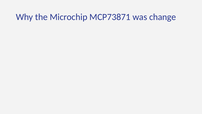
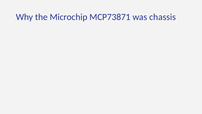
change: change -> chassis
